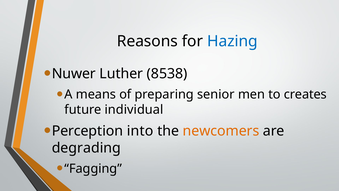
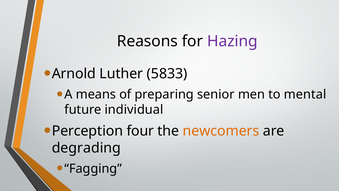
Hazing colour: blue -> purple
Nuwer: Nuwer -> Arnold
8538: 8538 -> 5833
creates: creates -> mental
into: into -> four
